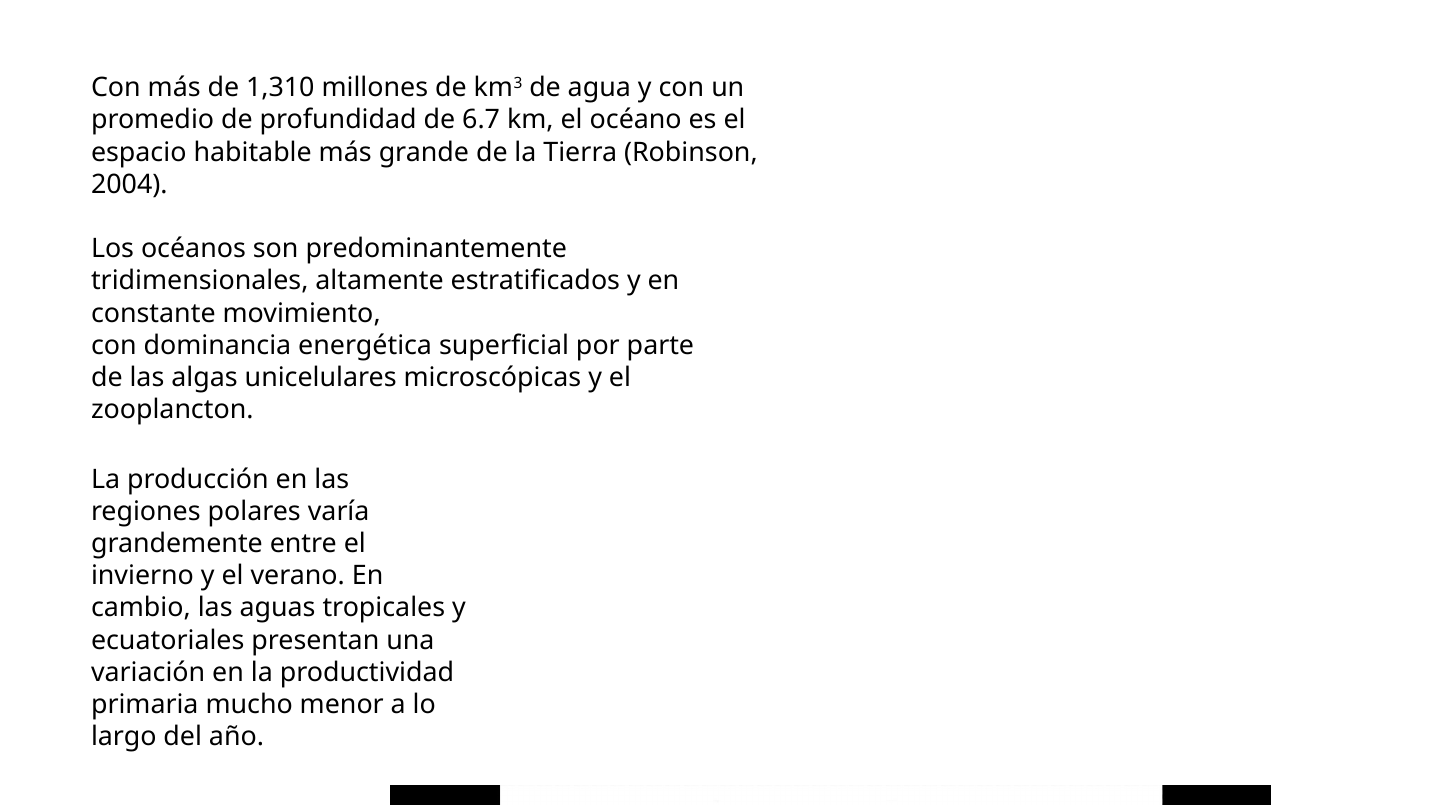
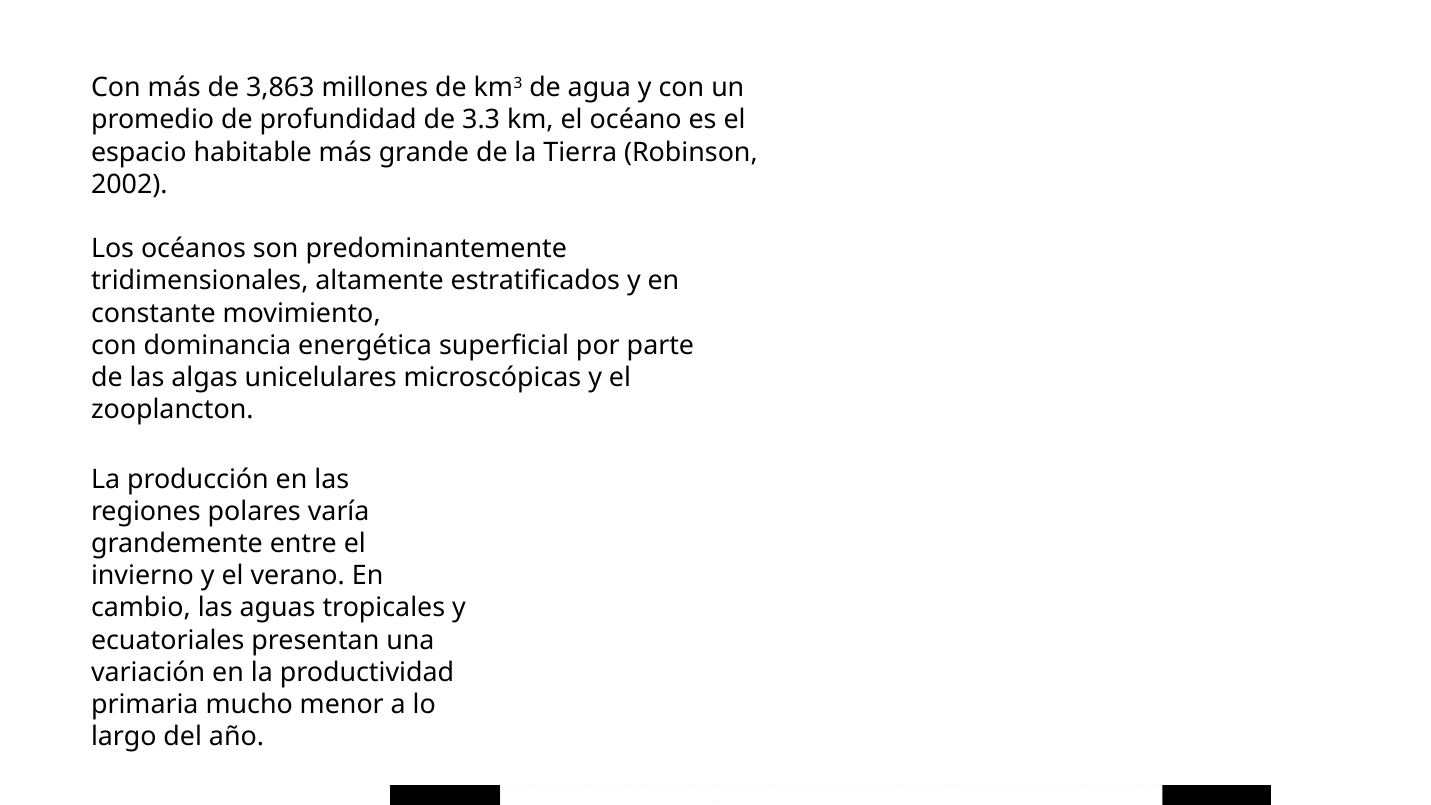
1,310: 1,310 -> 3,863
6.7: 6.7 -> 3.3
2004: 2004 -> 2002
